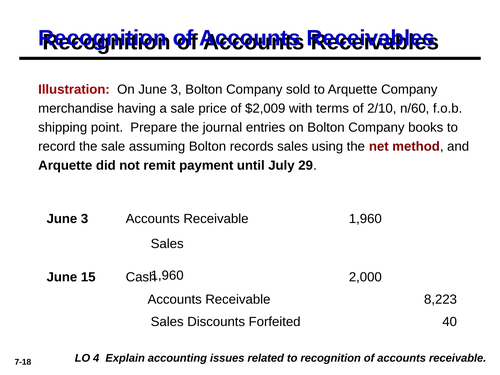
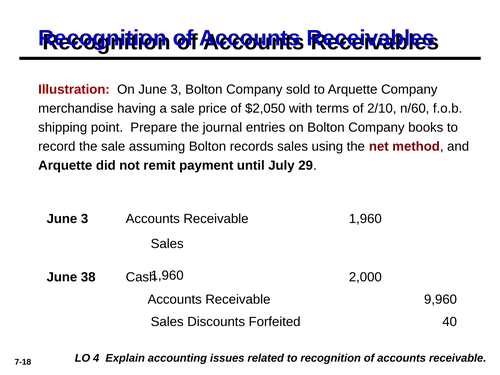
$2,009: $2,009 -> $2,050
15: 15 -> 38
8,223: 8,223 -> 9,960
